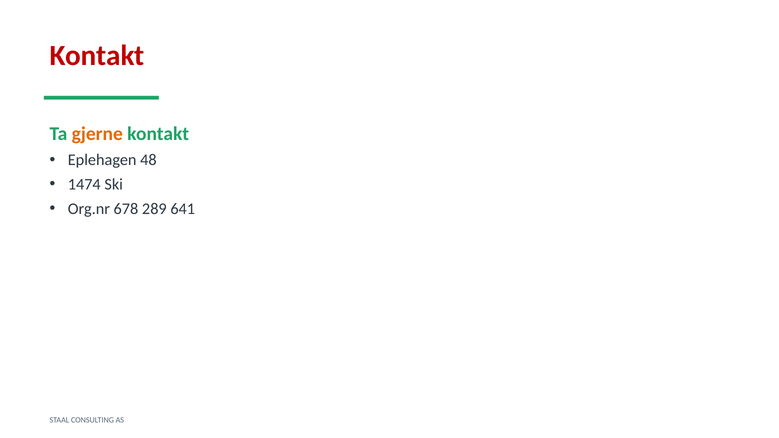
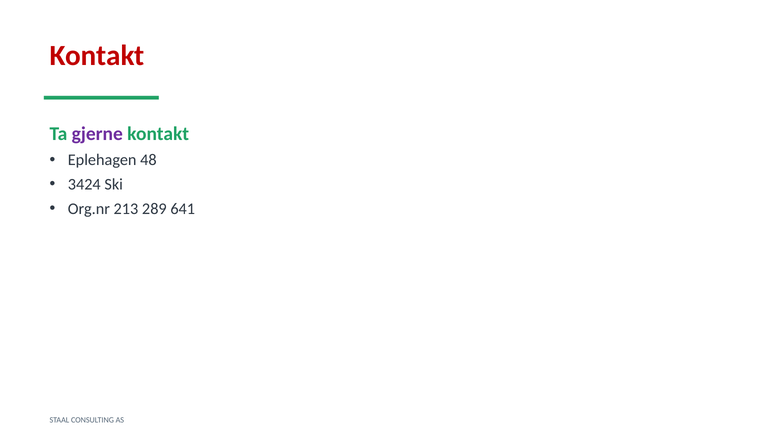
gjerne colour: orange -> purple
1474: 1474 -> 3424
678: 678 -> 213
